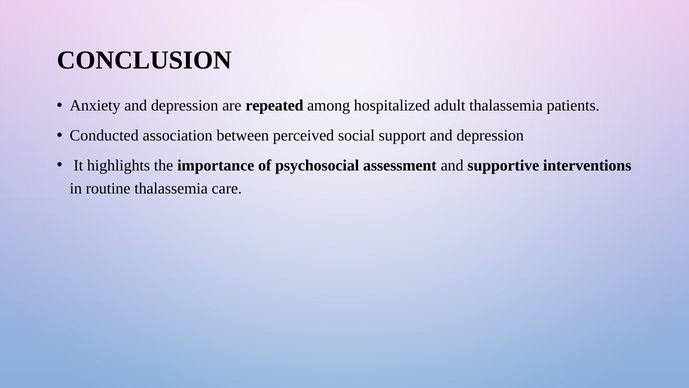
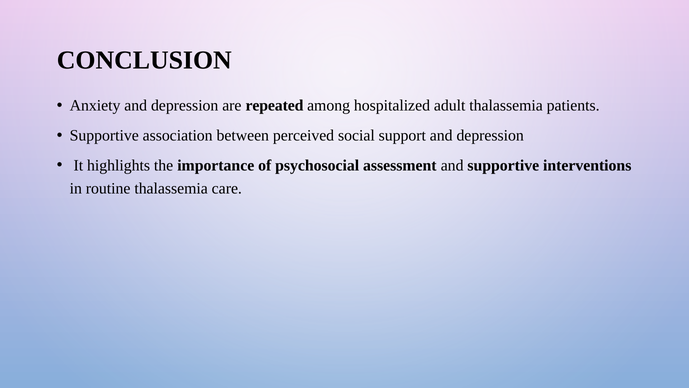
Conducted at (104, 135): Conducted -> Supportive
